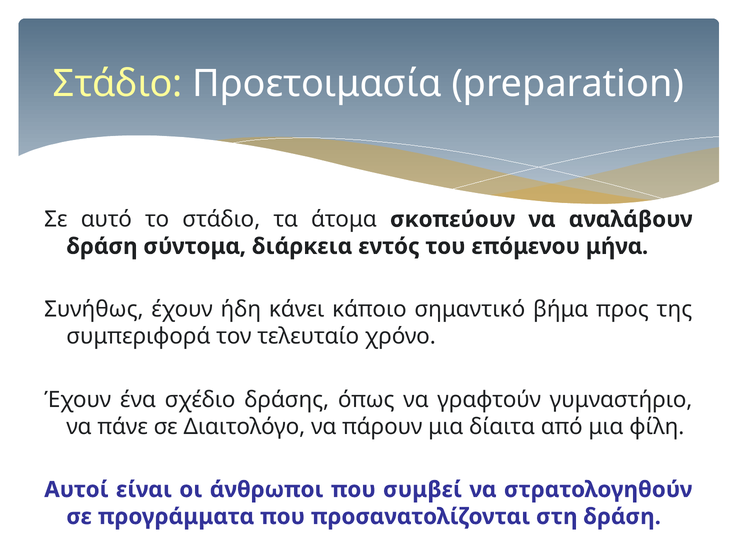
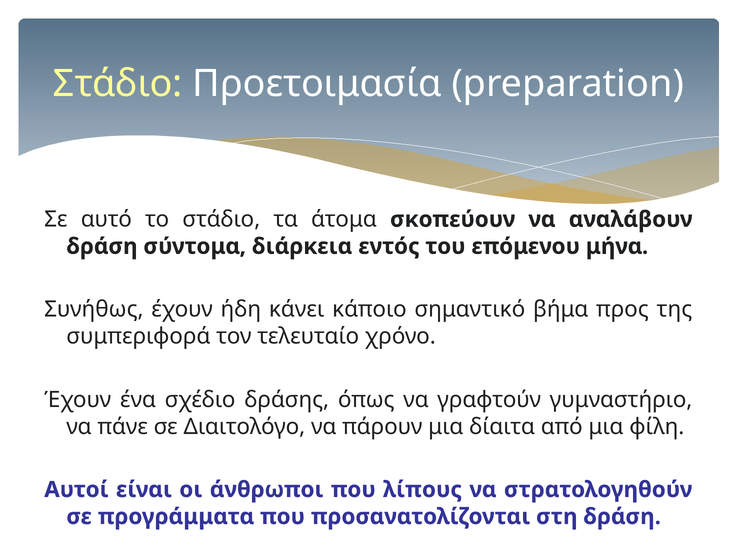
συμβεί: συμβεί -> λίπους
